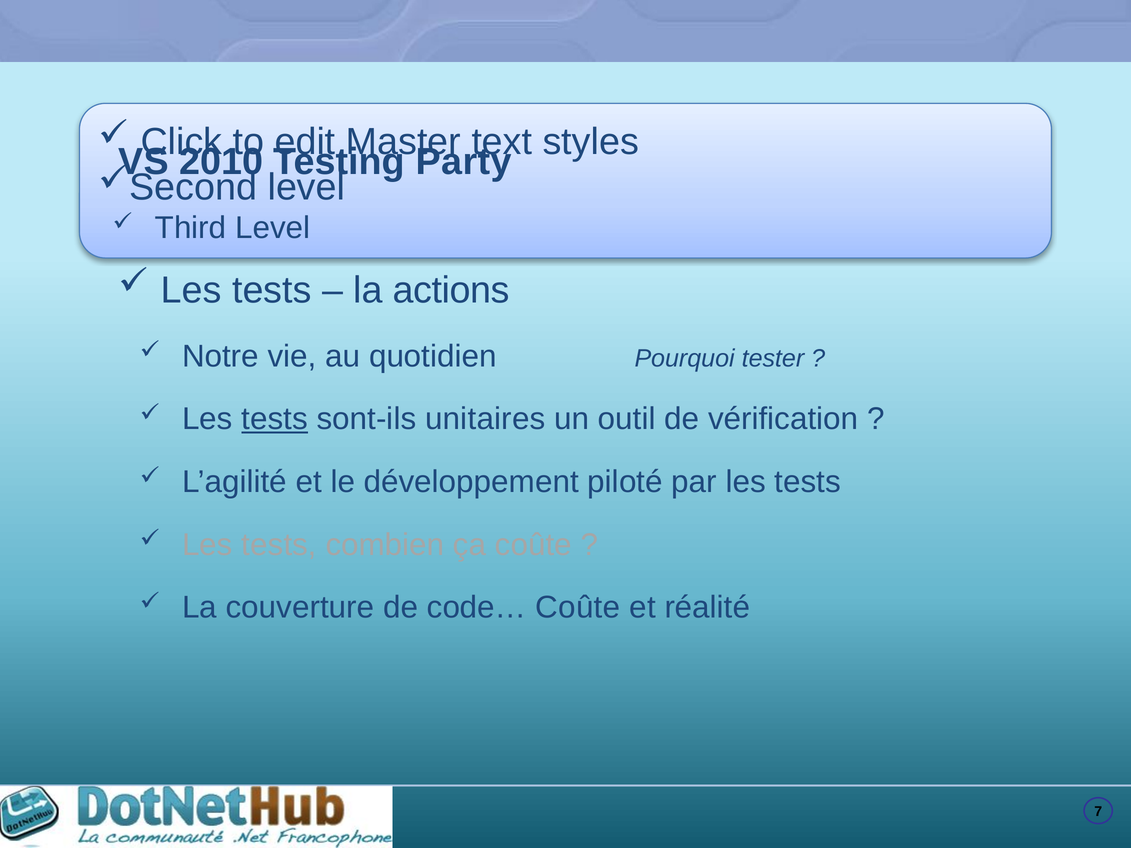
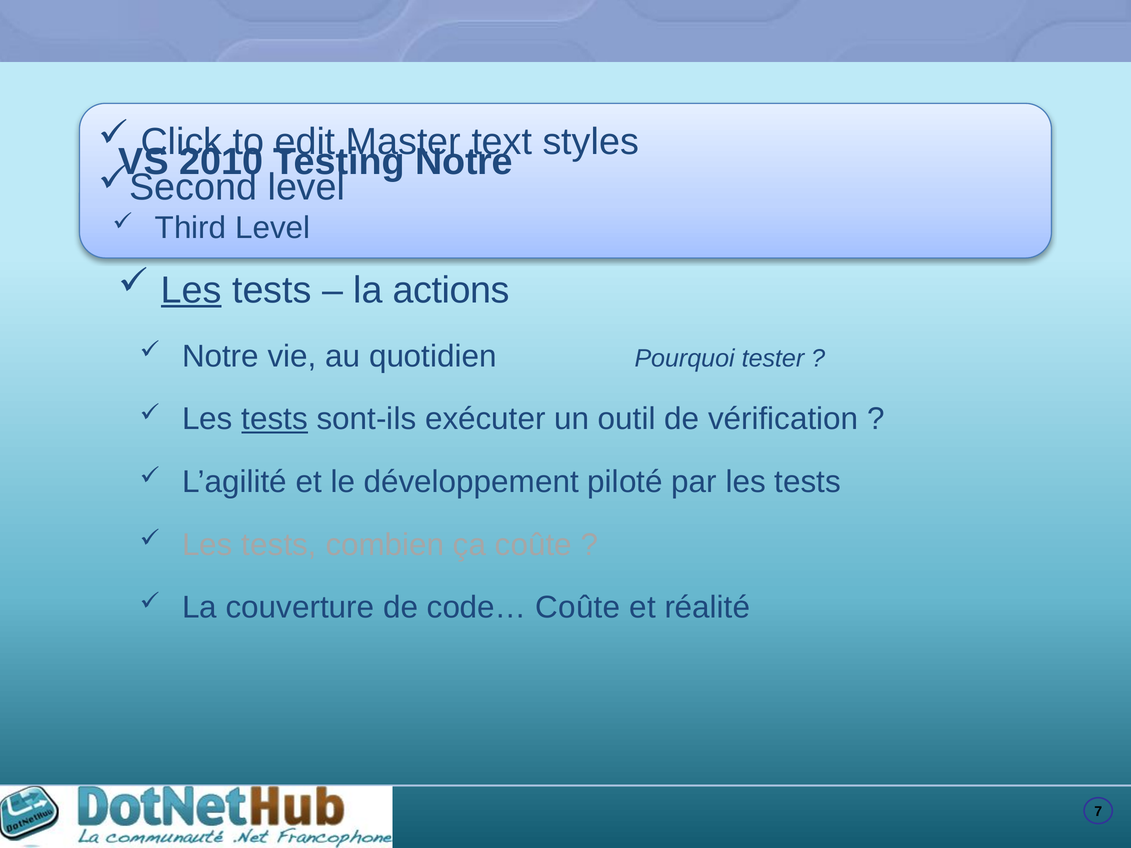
Party at (464, 162): Party -> Notre
Les at (191, 290) underline: none -> present
unitaires: unitaires -> exécuter
